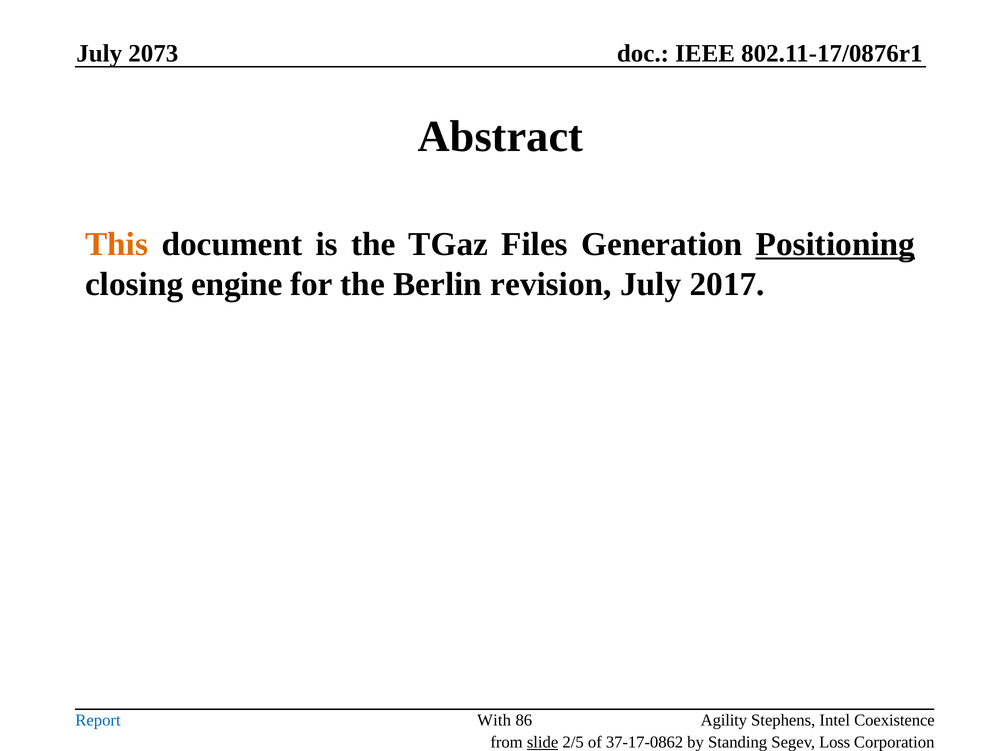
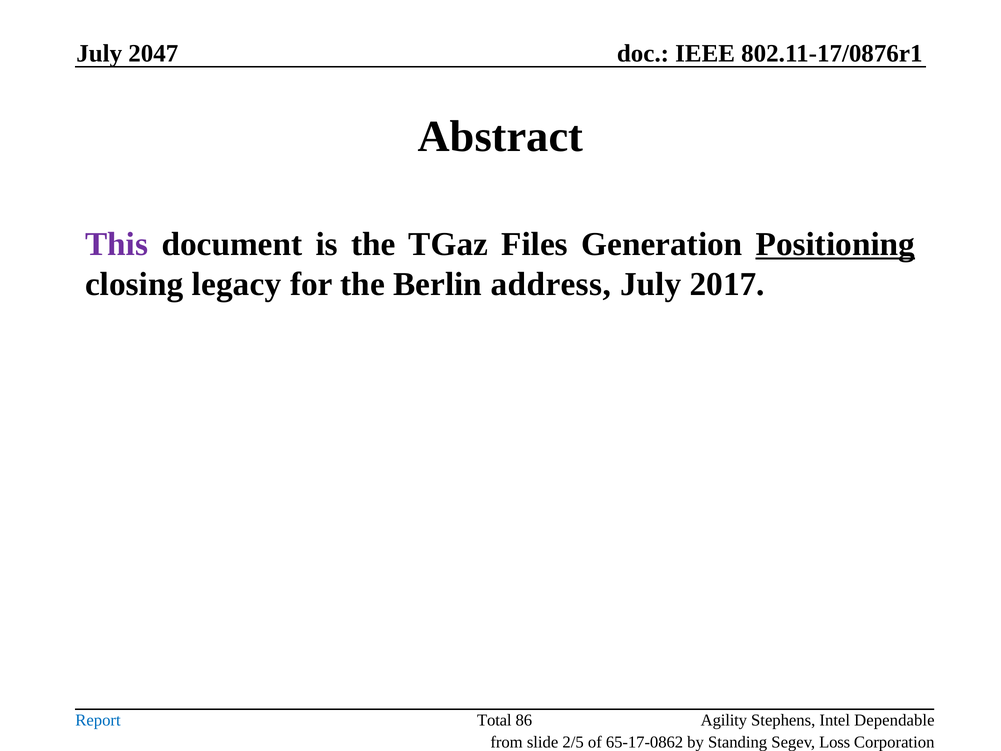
2073: 2073 -> 2047
This colour: orange -> purple
engine: engine -> legacy
revision: revision -> address
With: With -> Total
Coexistence: Coexistence -> Dependable
slide underline: present -> none
37-17-0862: 37-17-0862 -> 65-17-0862
